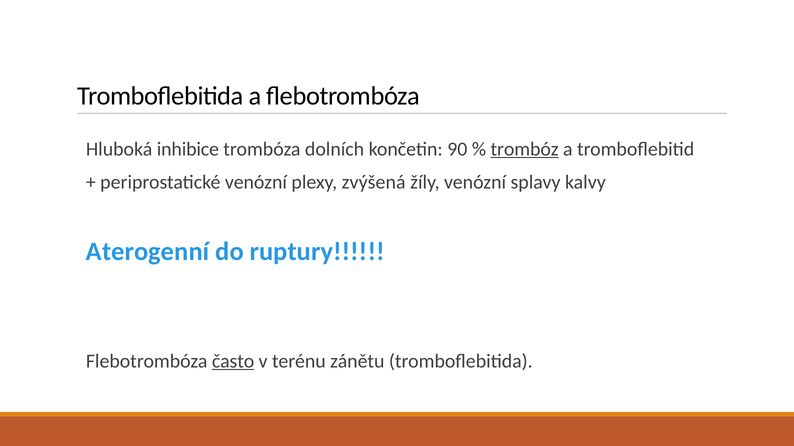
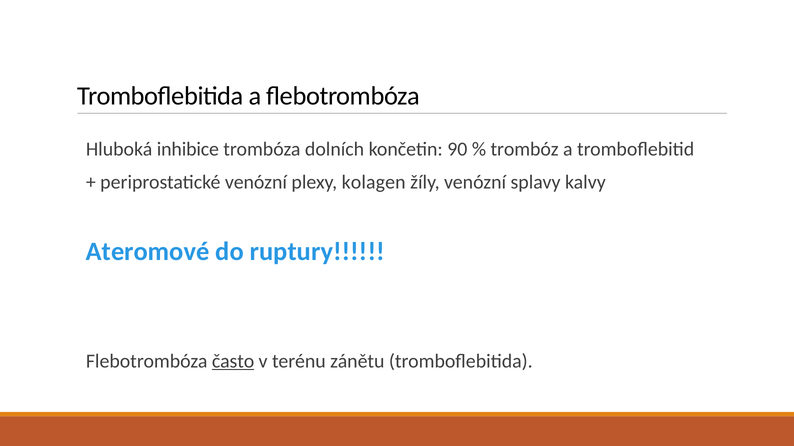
trombóz underline: present -> none
zvýšená: zvýšená -> kolagen
Aterogenní: Aterogenní -> Ateromové
